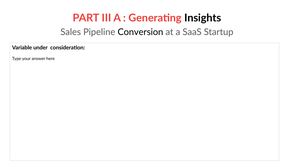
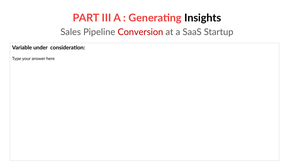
Conversion colour: black -> red
